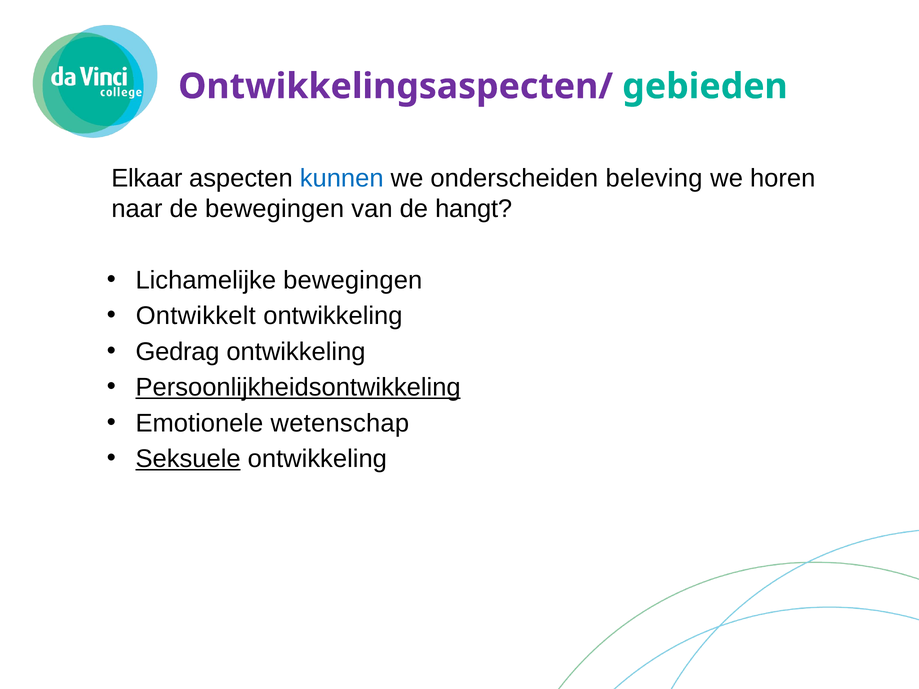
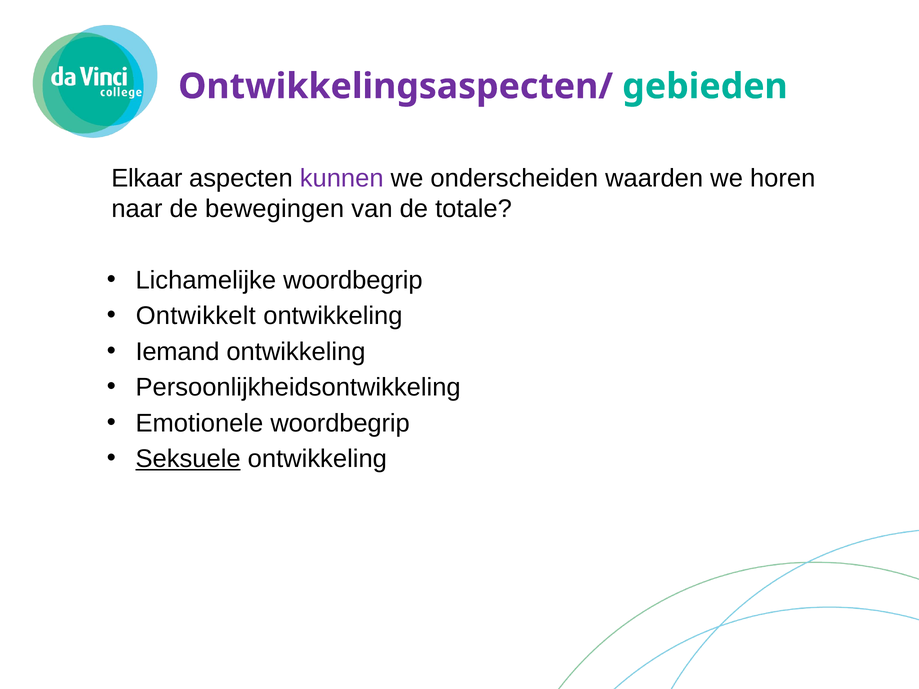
kunnen colour: blue -> purple
beleving: beleving -> waarden
hangt: hangt -> totale
Lichamelijke bewegingen: bewegingen -> woordbegrip
Gedrag: Gedrag -> Iemand
Persoonlijkheidsontwikkeling underline: present -> none
Emotionele wetenschap: wetenschap -> woordbegrip
